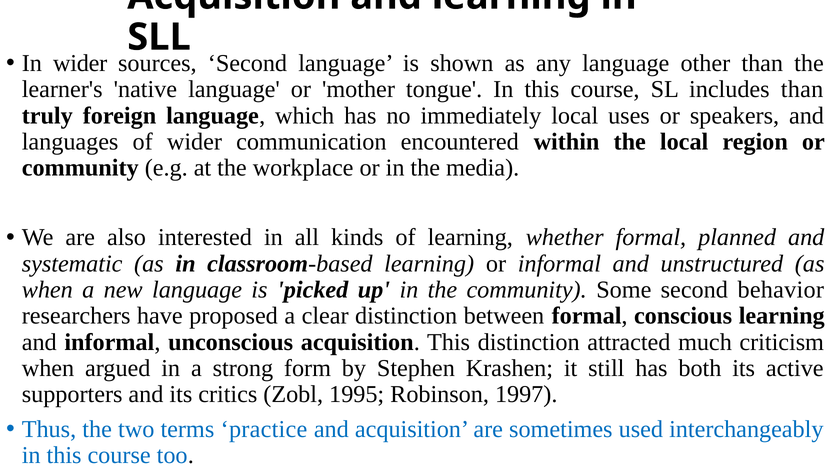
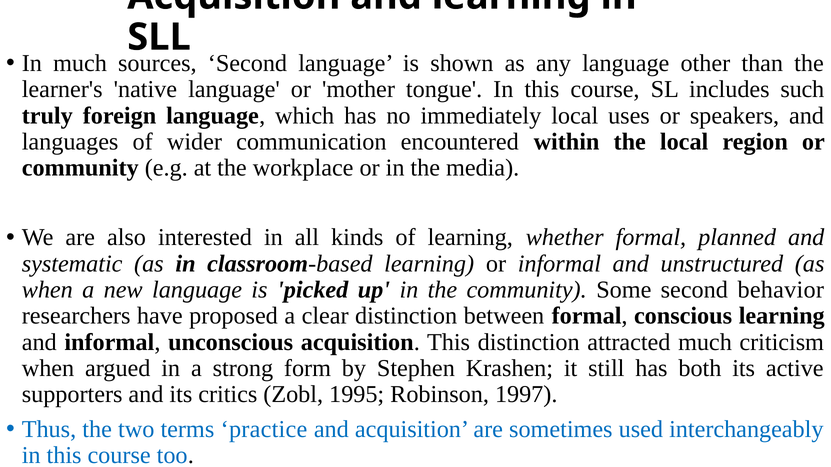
In wider: wider -> much
includes than: than -> such
